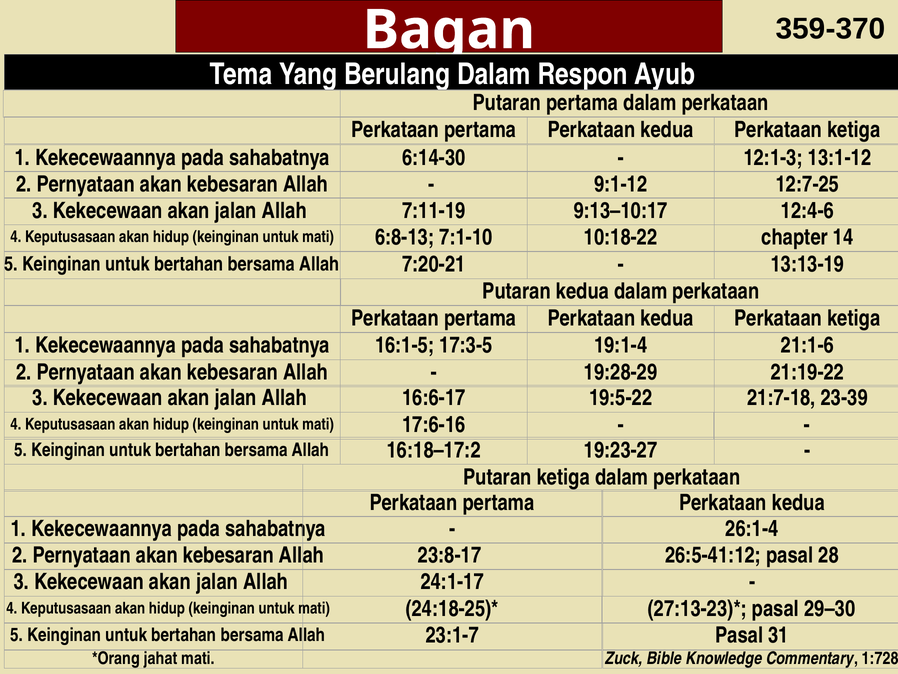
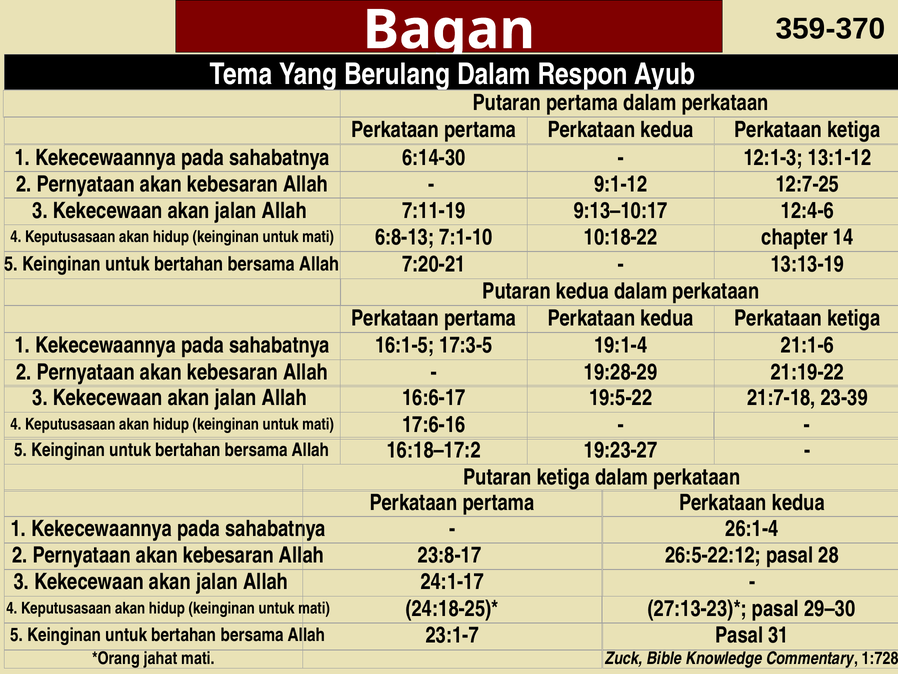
26:5-41:12: 26:5-41:12 -> 26:5-22:12
